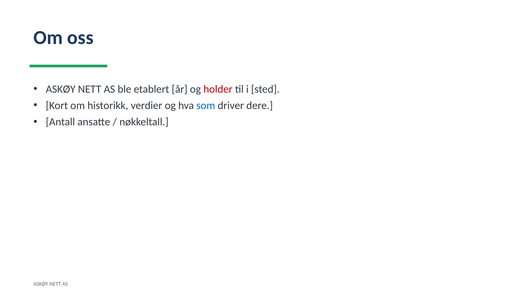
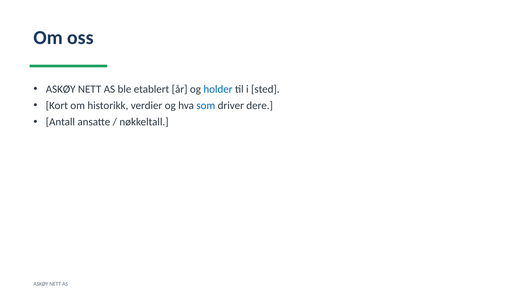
holder colour: red -> blue
